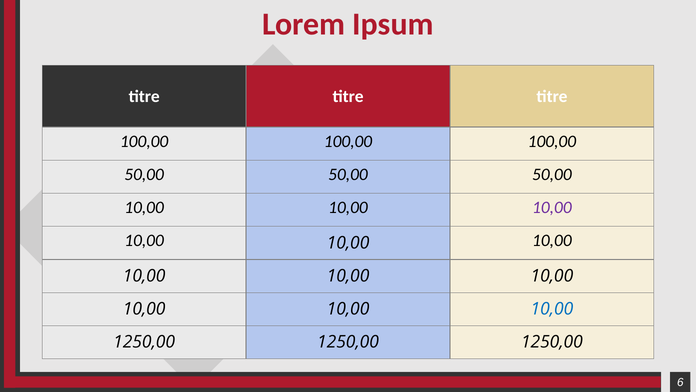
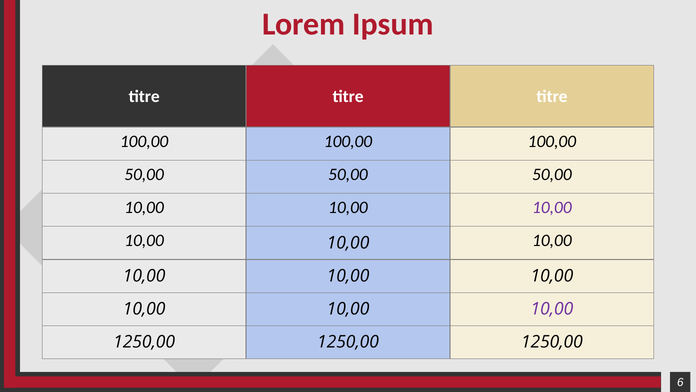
10,00 at (552, 309) colour: blue -> purple
